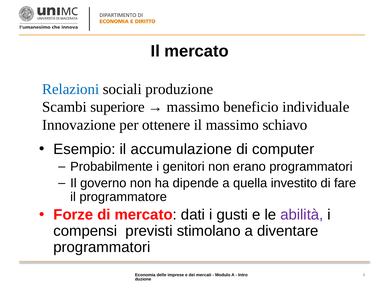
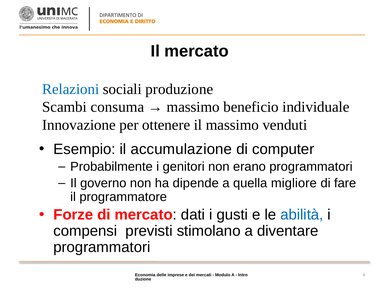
superiore: superiore -> consuma
schiavo: schiavo -> venduti
investito: investito -> migliore
abilità colour: purple -> blue
